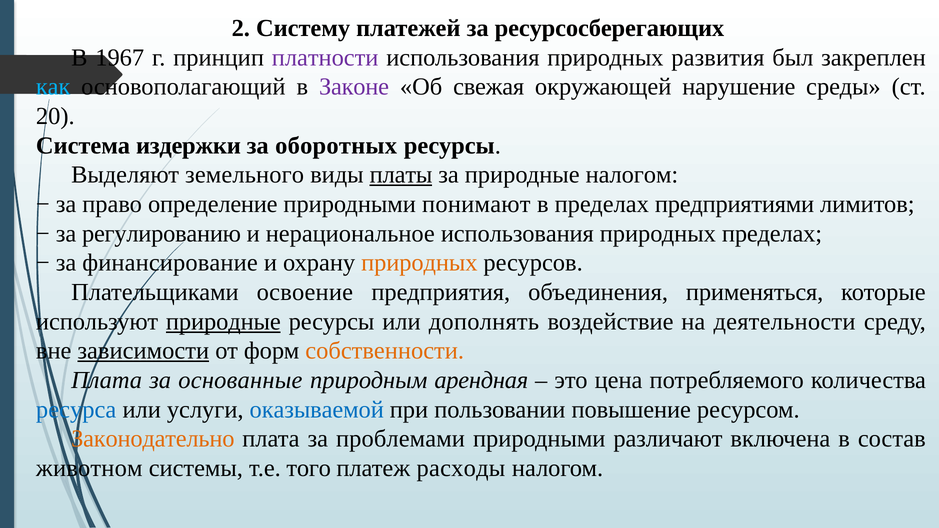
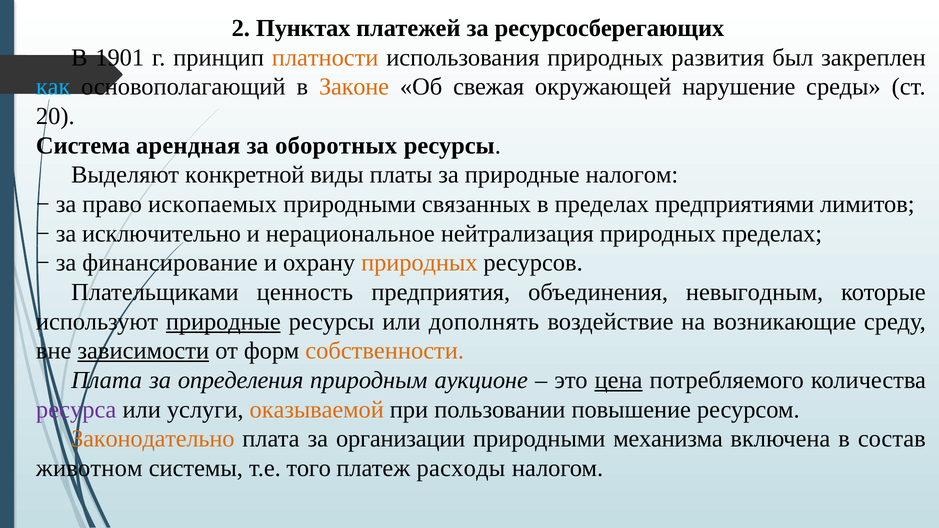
Систему: Систему -> Пунктах
1967: 1967 -> 1901
платности colour: purple -> orange
Законе colour: purple -> orange
издержки: издержки -> арендная
земельного: земельного -> конкретной
платы underline: present -> none
определение: определение -> ископаемых
понимают: понимают -> связанных
регулированию: регулированию -> исключительно
нерациональное использования: использования -> нейтрализация
освоение: освоение -> ценность
применяться: применяться -> невыгодным
деятельности: деятельности -> возникающие
основанные: основанные -> определения
арендная: арендная -> аукционе
цена underline: none -> present
ресурса colour: blue -> purple
оказываемой colour: blue -> orange
проблемами: проблемами -> организации
различают: различают -> механизма
